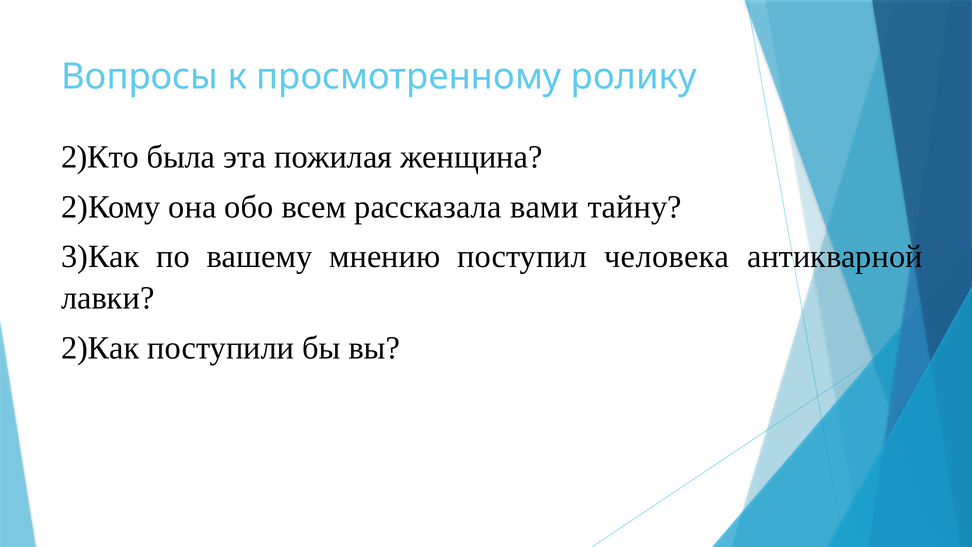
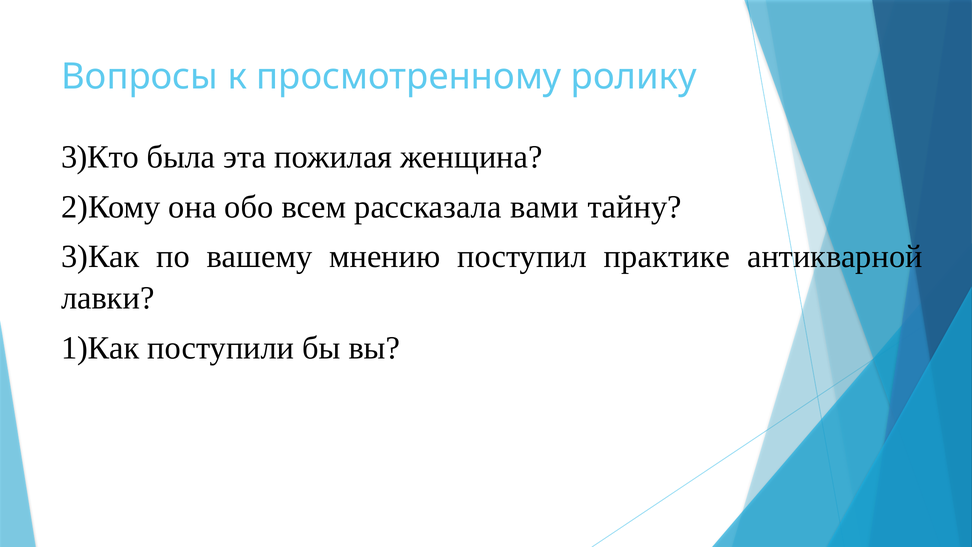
2)Кто: 2)Кто -> 3)Кто
человека: человека -> практике
2)Как: 2)Как -> 1)Как
